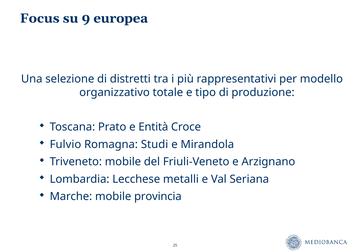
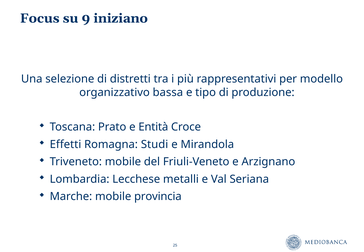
europea: europea -> iniziano
totale: totale -> bassa
Fulvio: Fulvio -> Effetti
